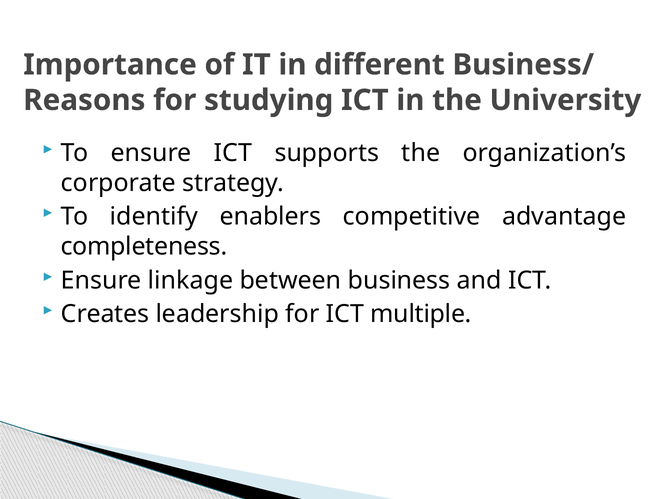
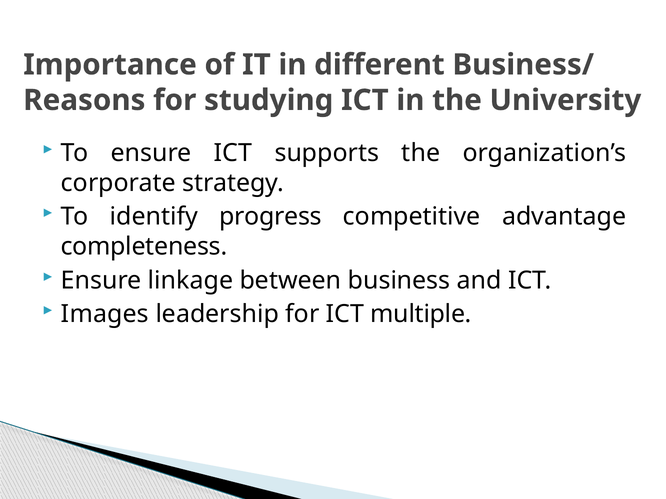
enablers: enablers -> progress
Creates: Creates -> Images
